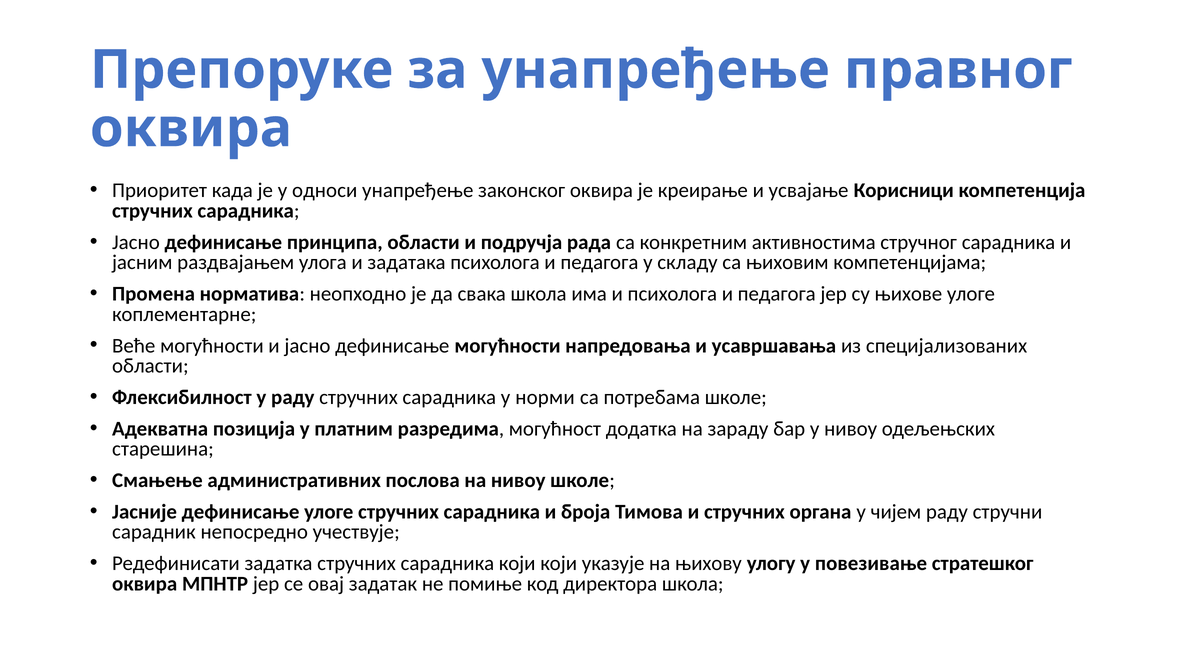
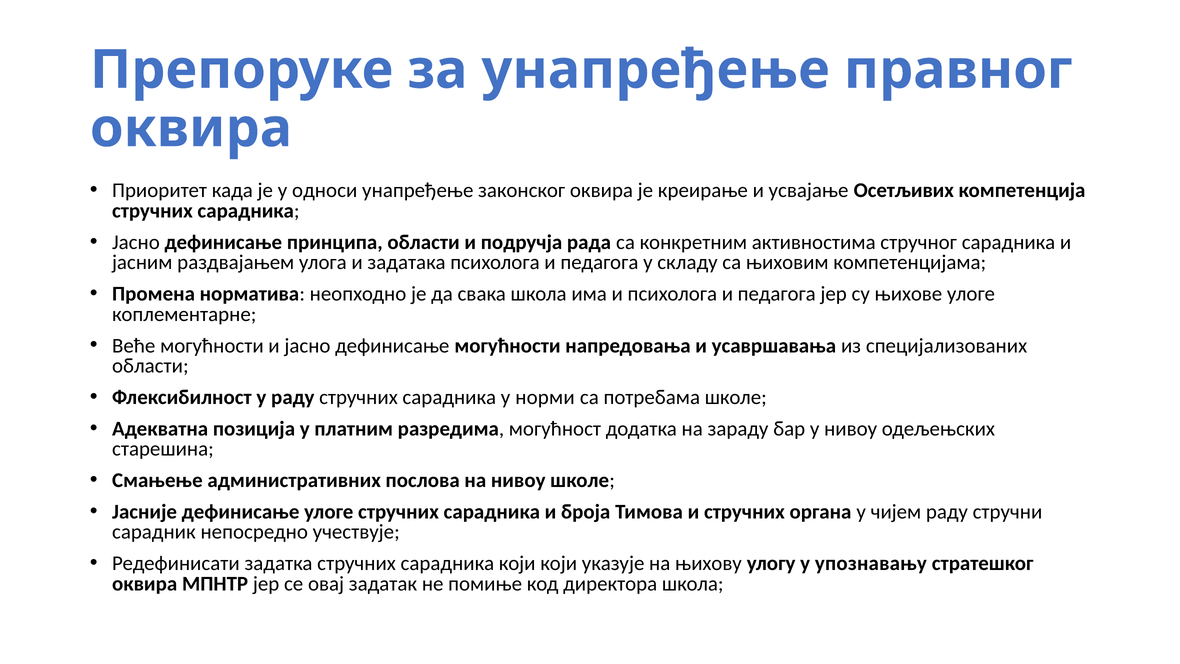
Корисници: Корисници -> Осетљивих
повезивање: повезивање -> упознавању
